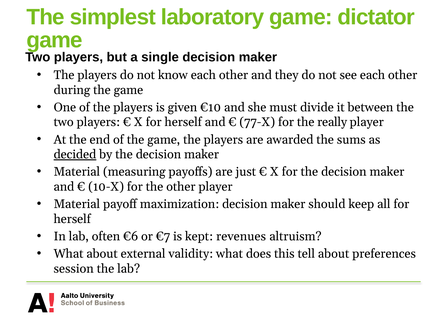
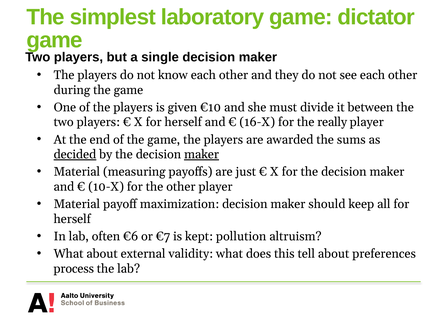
77-X: 77-X -> 16-X
maker at (202, 154) underline: none -> present
revenues: revenues -> pollution
session: session -> process
